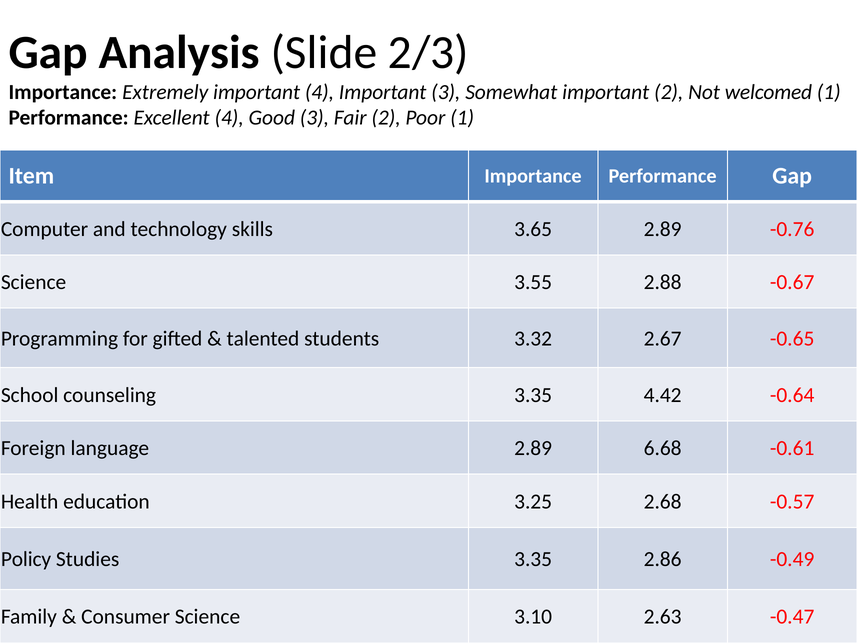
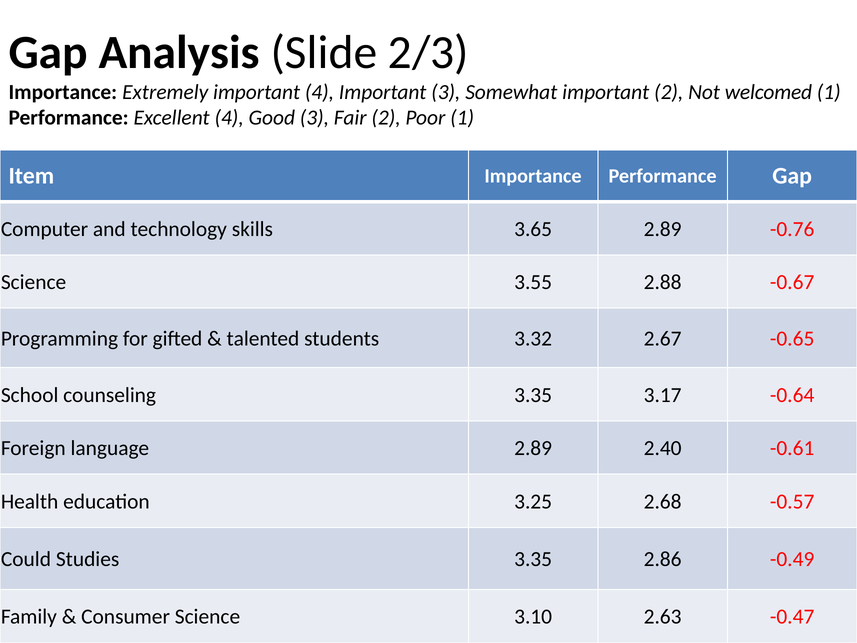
4.42: 4.42 -> 3.17
6.68: 6.68 -> 2.40
Policy: Policy -> Could
